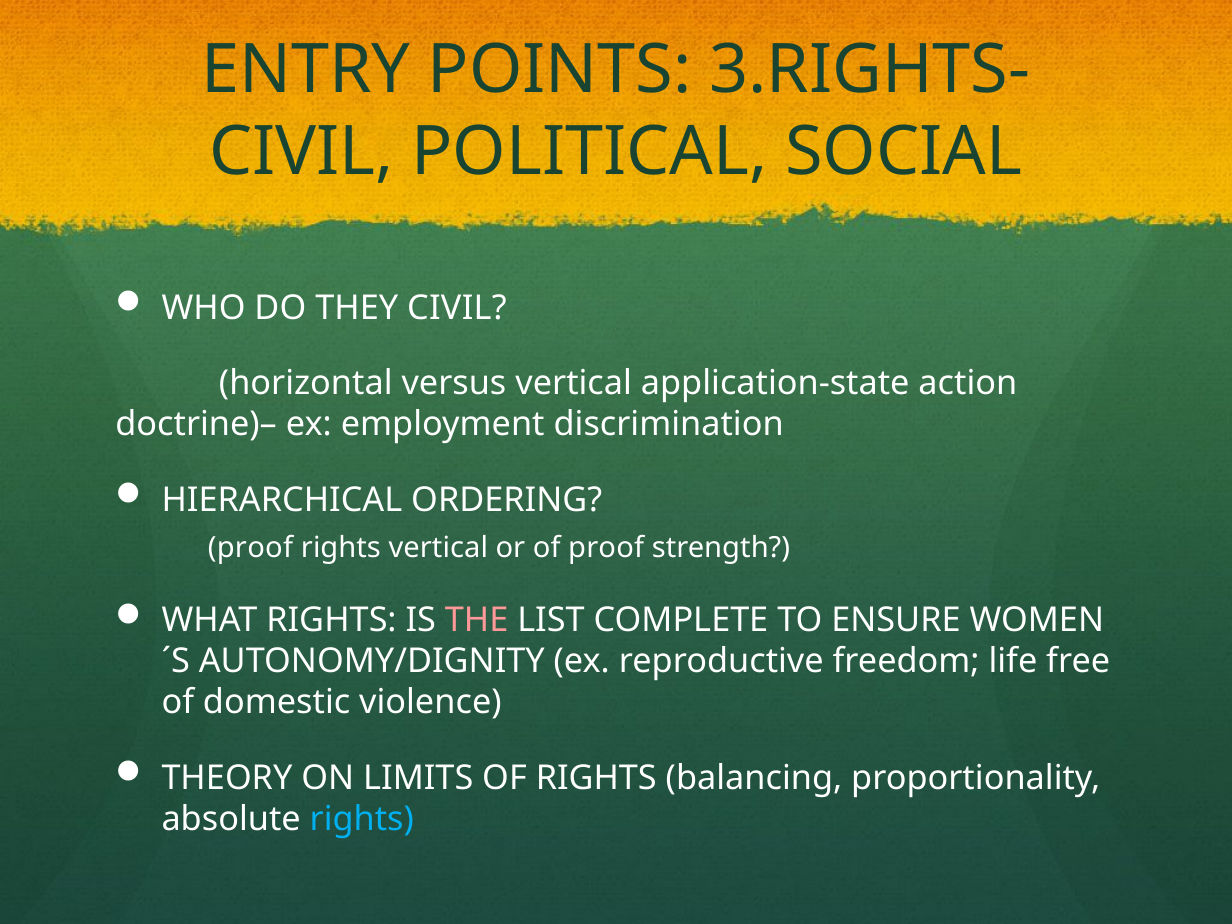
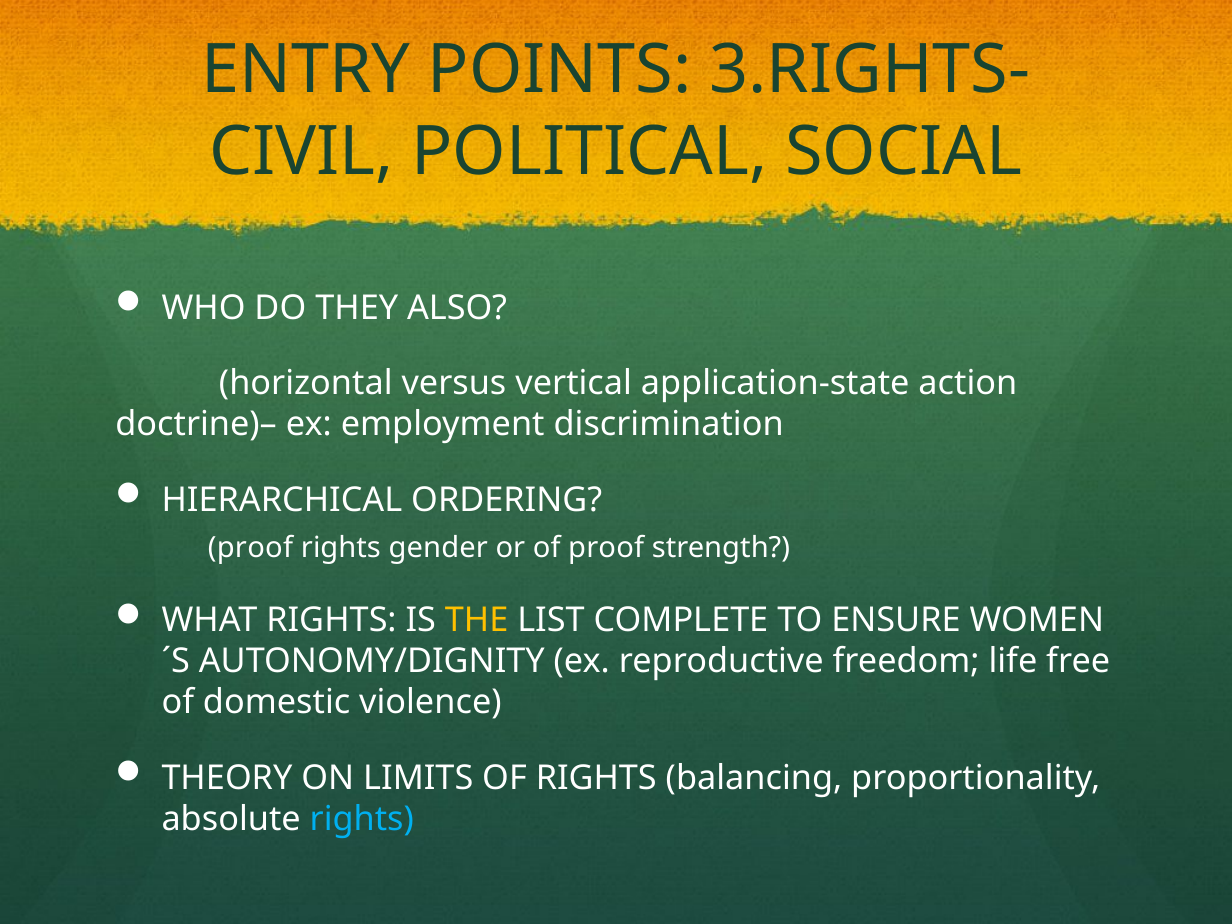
THEY CIVIL: CIVIL -> ALSO
rights vertical: vertical -> gender
THE colour: pink -> yellow
